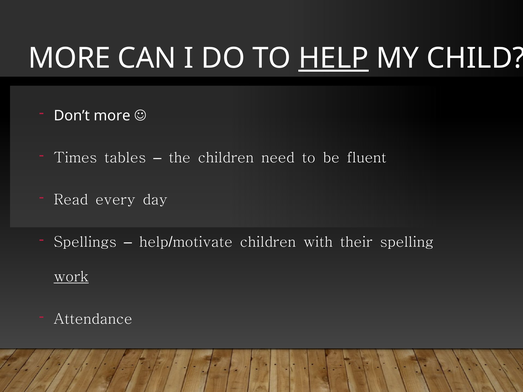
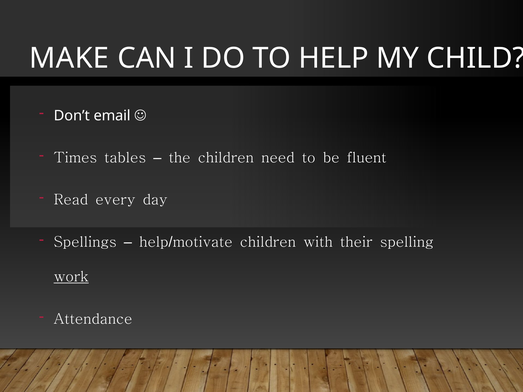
MORE at (69, 58): MORE -> MAKE
HELP at (334, 58) underline: present -> none
Don’t more: more -> email
